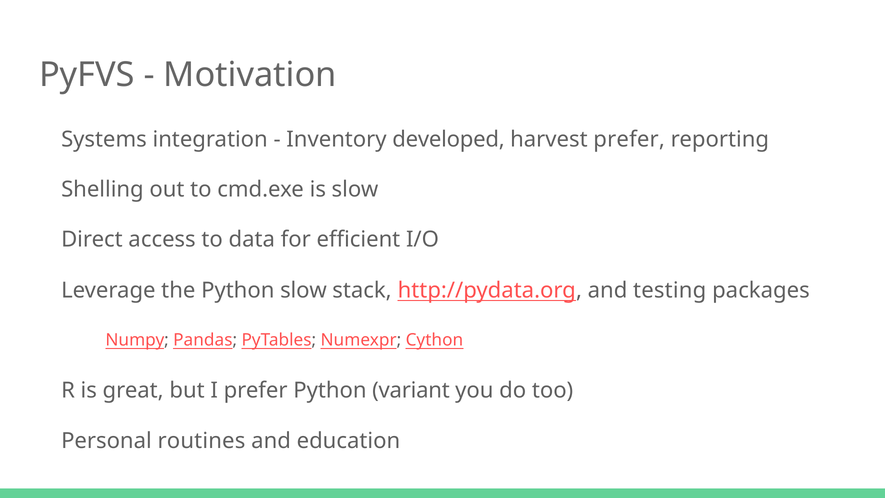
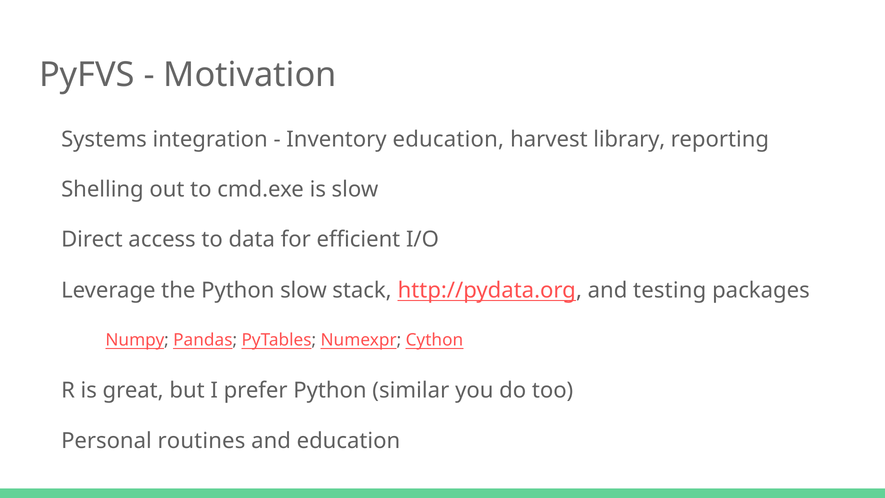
Inventory developed: developed -> education
harvest prefer: prefer -> library
variant: variant -> similar
